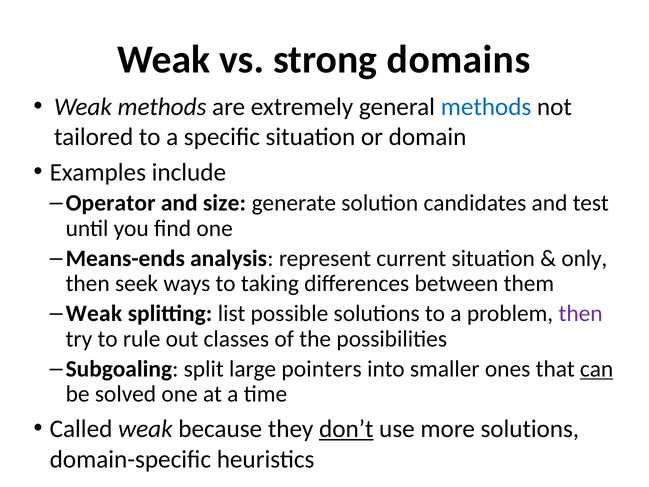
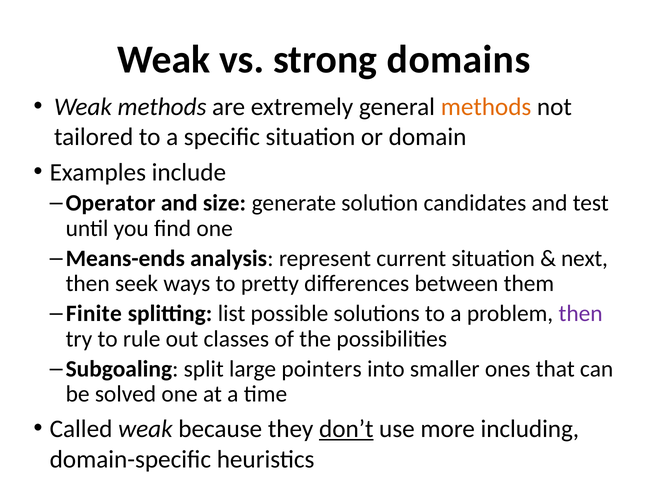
methods at (486, 107) colour: blue -> orange
only: only -> next
taking: taking -> pretty
Weak at (94, 313): Weak -> Finite
can underline: present -> none
more solutions: solutions -> including
